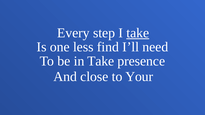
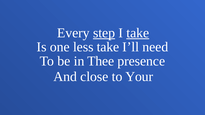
step underline: none -> present
less find: find -> take
in Take: Take -> Thee
